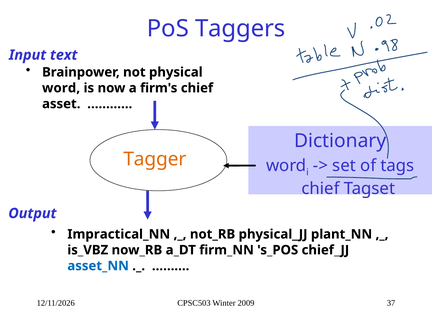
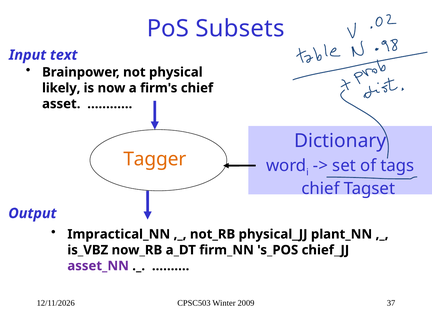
Taggers: Taggers -> Subsets
word at (61, 88): word -> likely
asset_NN colour: blue -> purple
